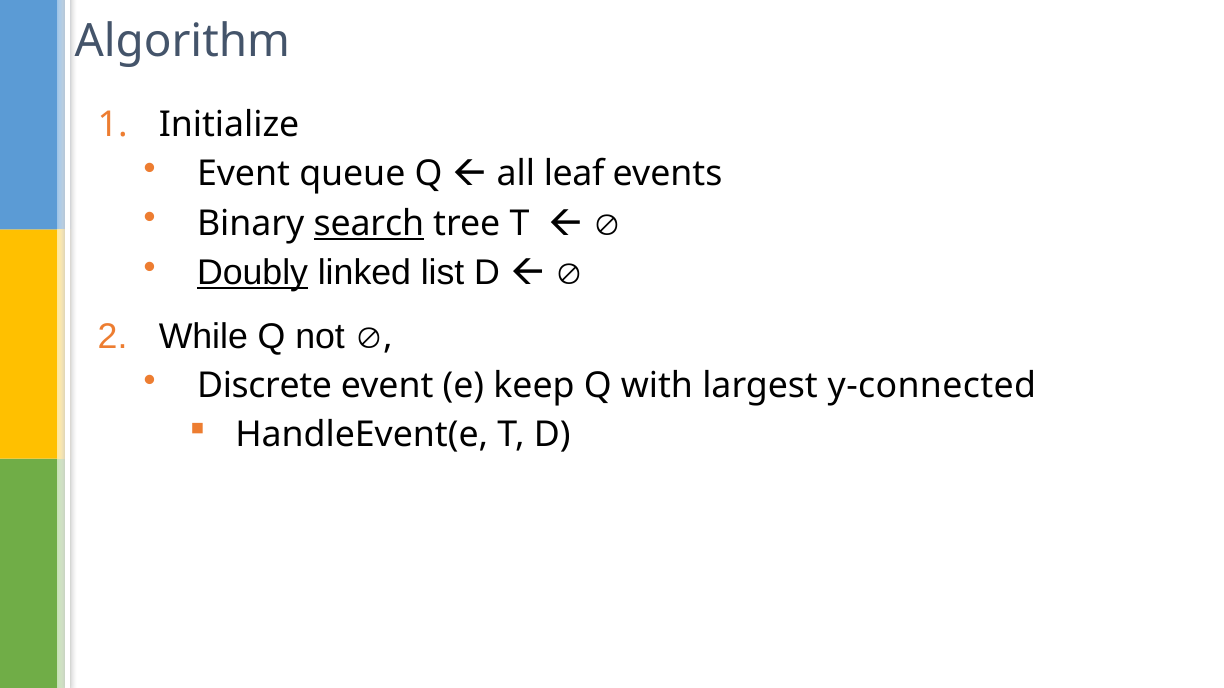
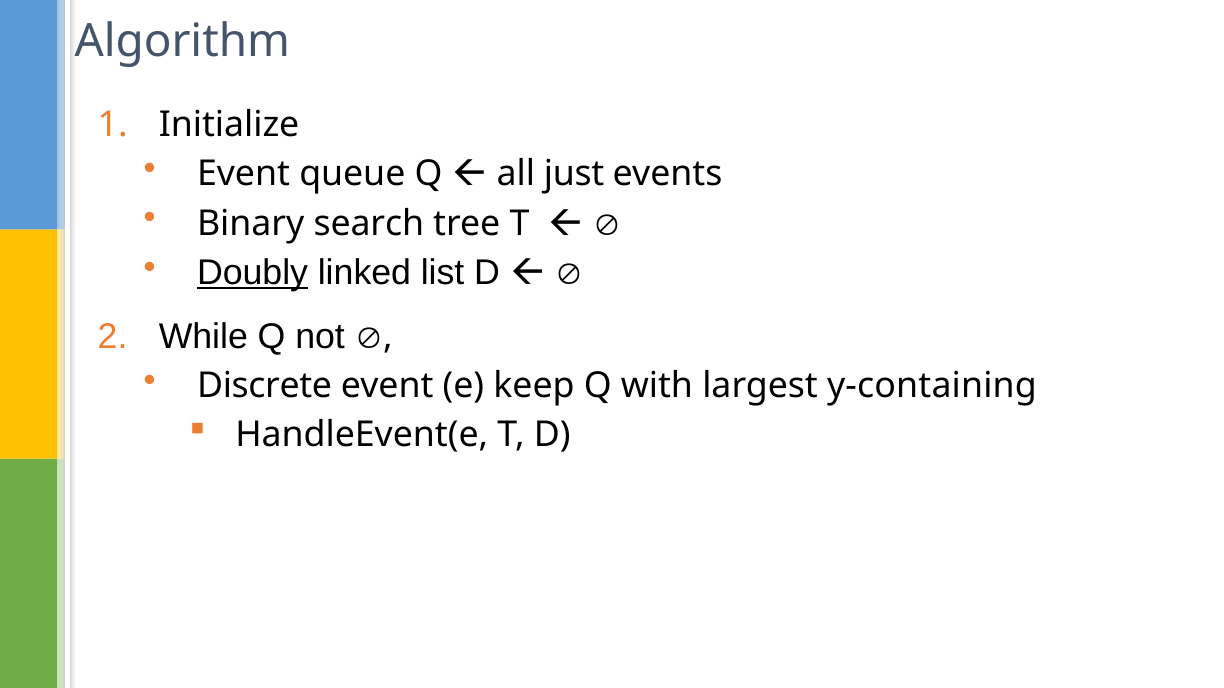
leaf: leaf -> just
search underline: present -> none
y-connected: y-connected -> y-containing
